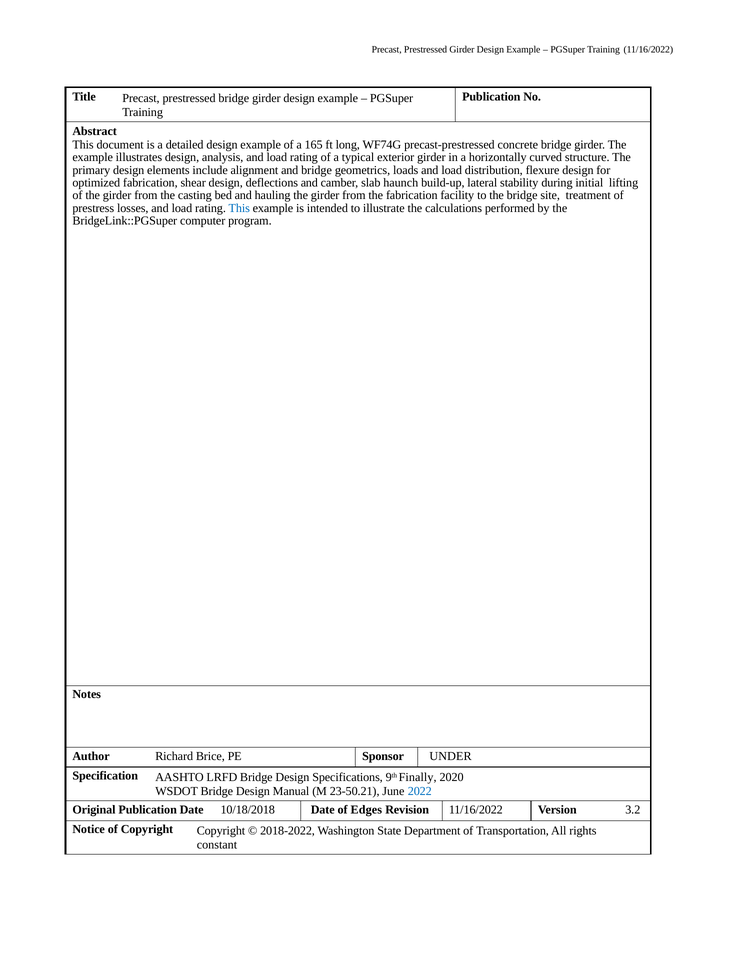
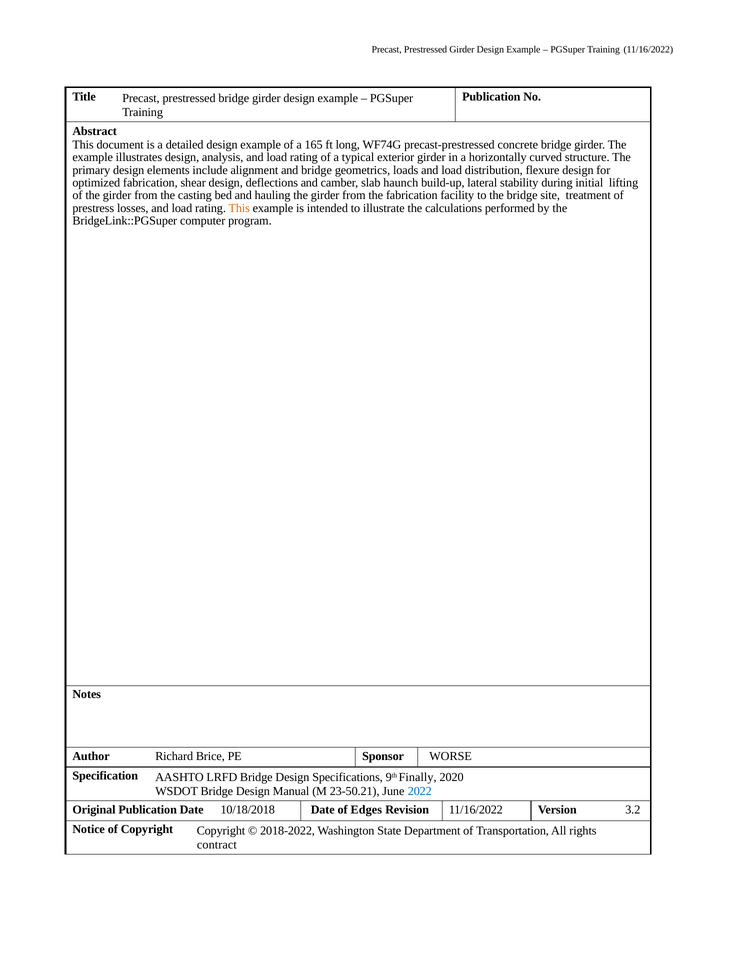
This at (239, 208) colour: blue -> orange
UNDER: UNDER -> WORSE
constant: constant -> contract
